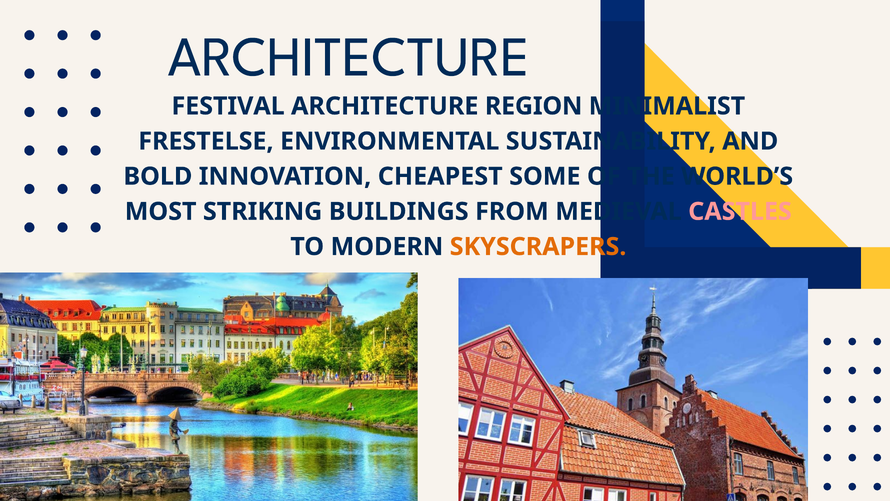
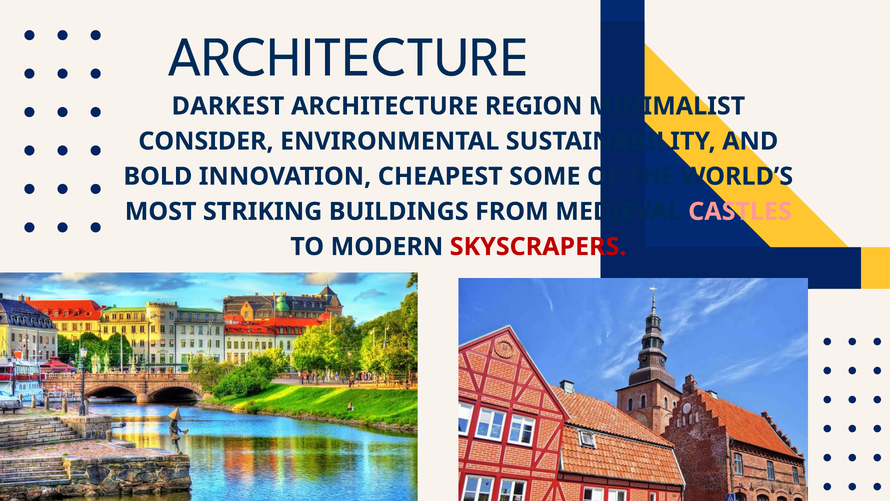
FESTIVAL: FESTIVAL -> DARKEST
FRESTELSE: FRESTELSE -> CONSIDER
SKYSCRAPERS colour: orange -> red
